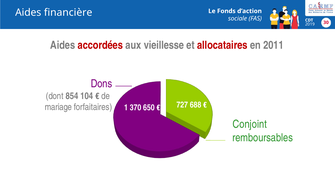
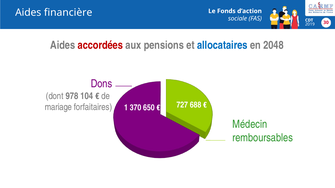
vieillesse: vieillesse -> pensions
allocataires colour: red -> blue
2011: 2011 -> 2048
854: 854 -> 978
Conjoint: Conjoint -> Médecin
